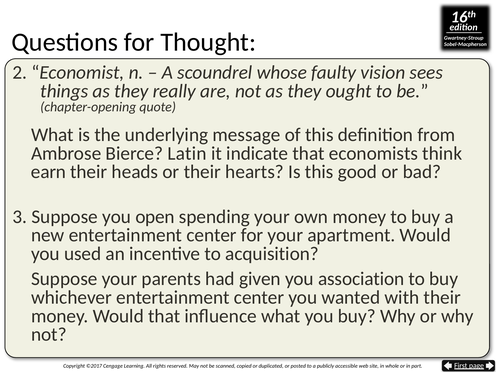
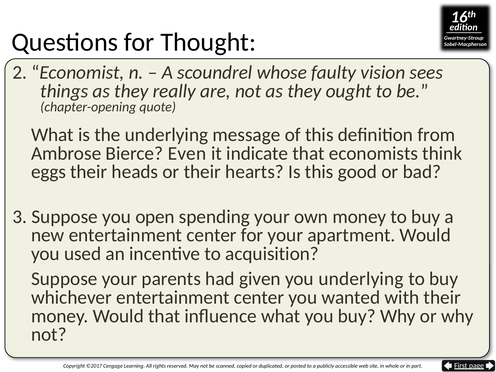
Latin: Latin -> Even
earn: earn -> eggs
you association: association -> underlying
